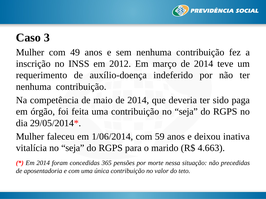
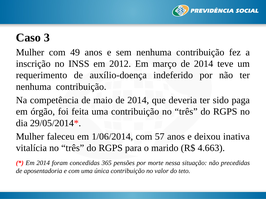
contribuição no seja: seja -> três
59: 59 -> 57
vitalícia no seja: seja -> três
